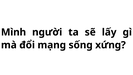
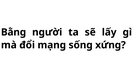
Mình: Mình -> Bằng
